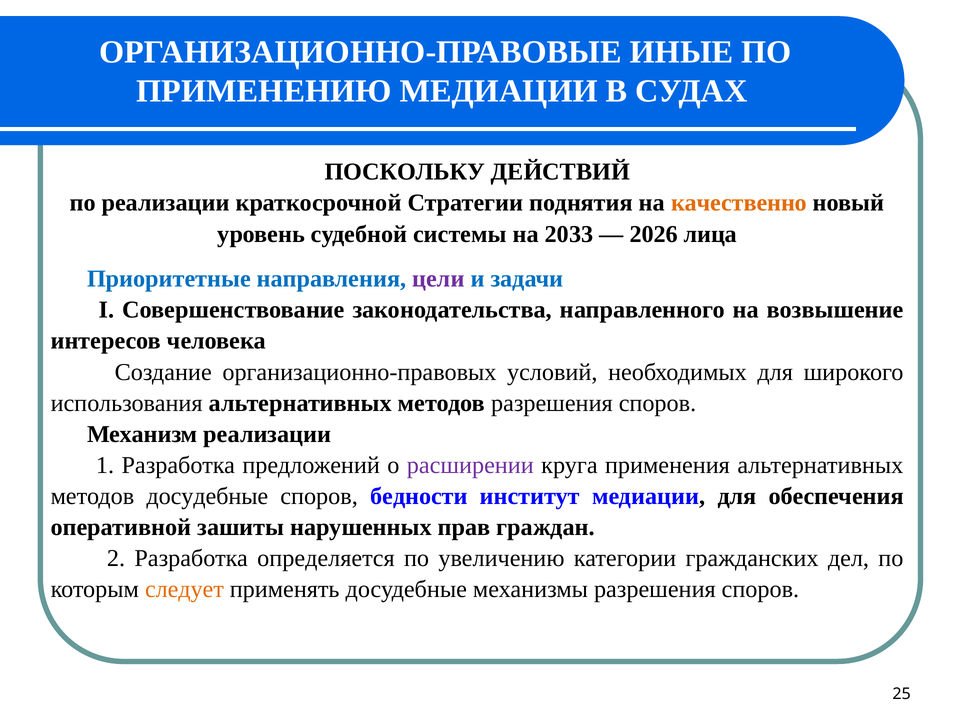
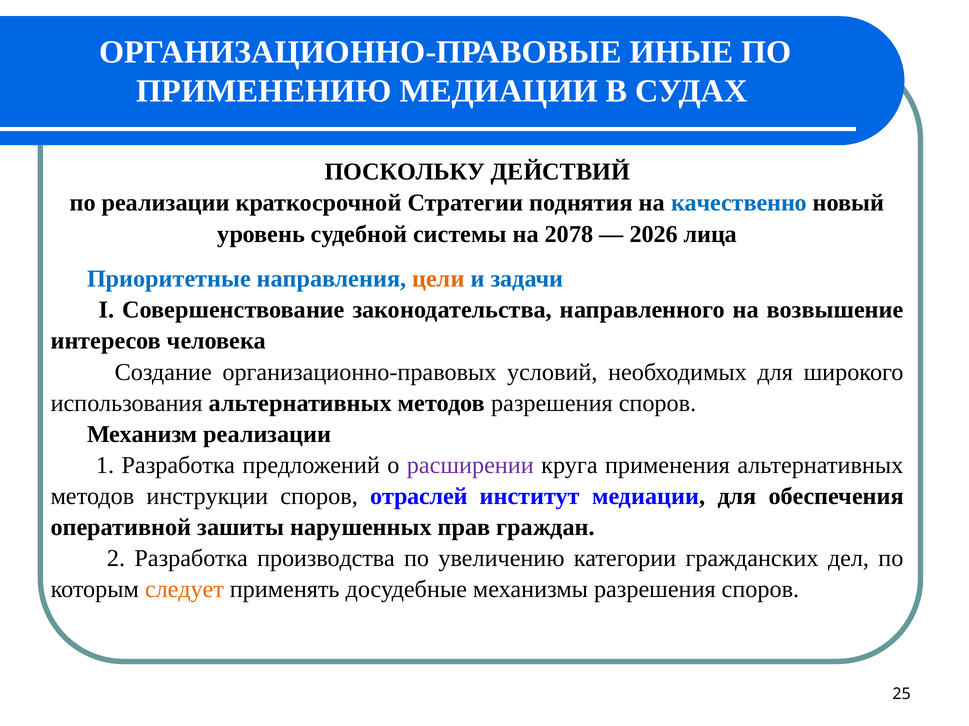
качественно colour: orange -> blue
2033: 2033 -> 2078
цели colour: purple -> orange
методов досудебные: досудебные -> инструкции
бедности: бедности -> отраслей
определяется: определяется -> производства
